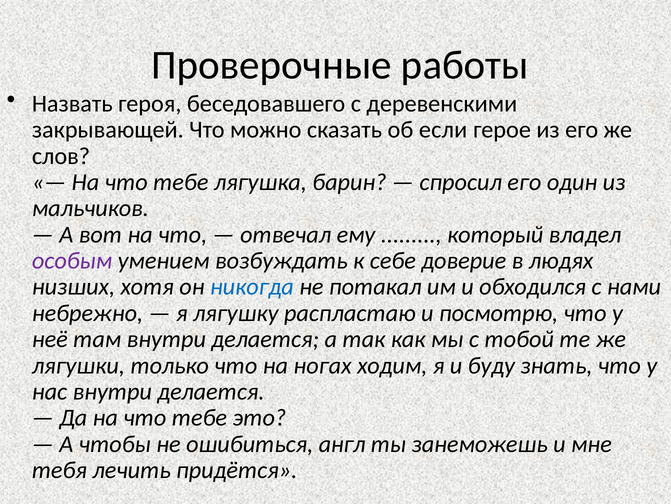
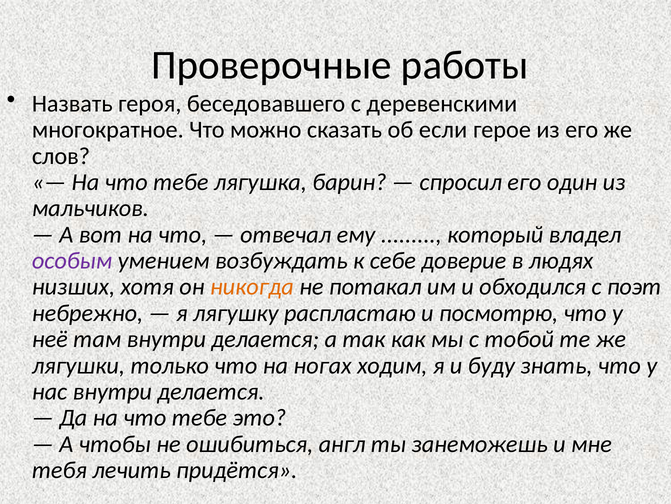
закрывающей: закрывающей -> многократное
никогда colour: blue -> orange
нами: нами -> поэт
